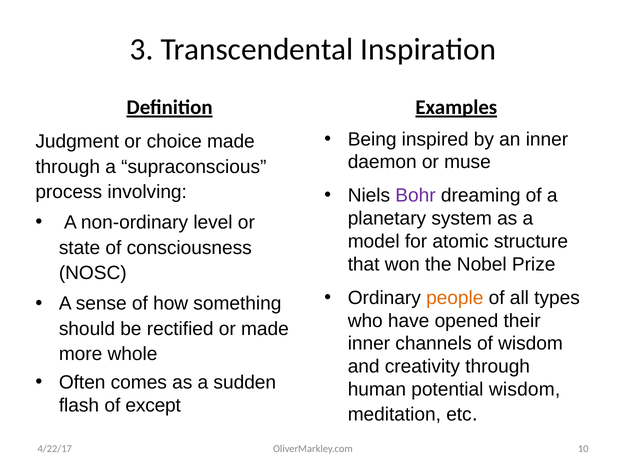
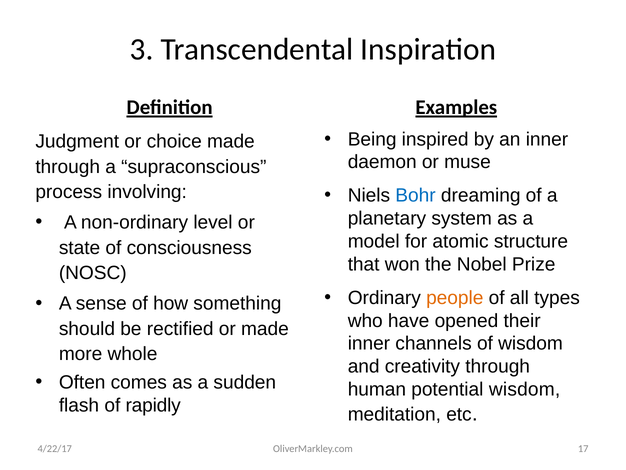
Bohr colour: purple -> blue
except: except -> rapidly
10: 10 -> 17
